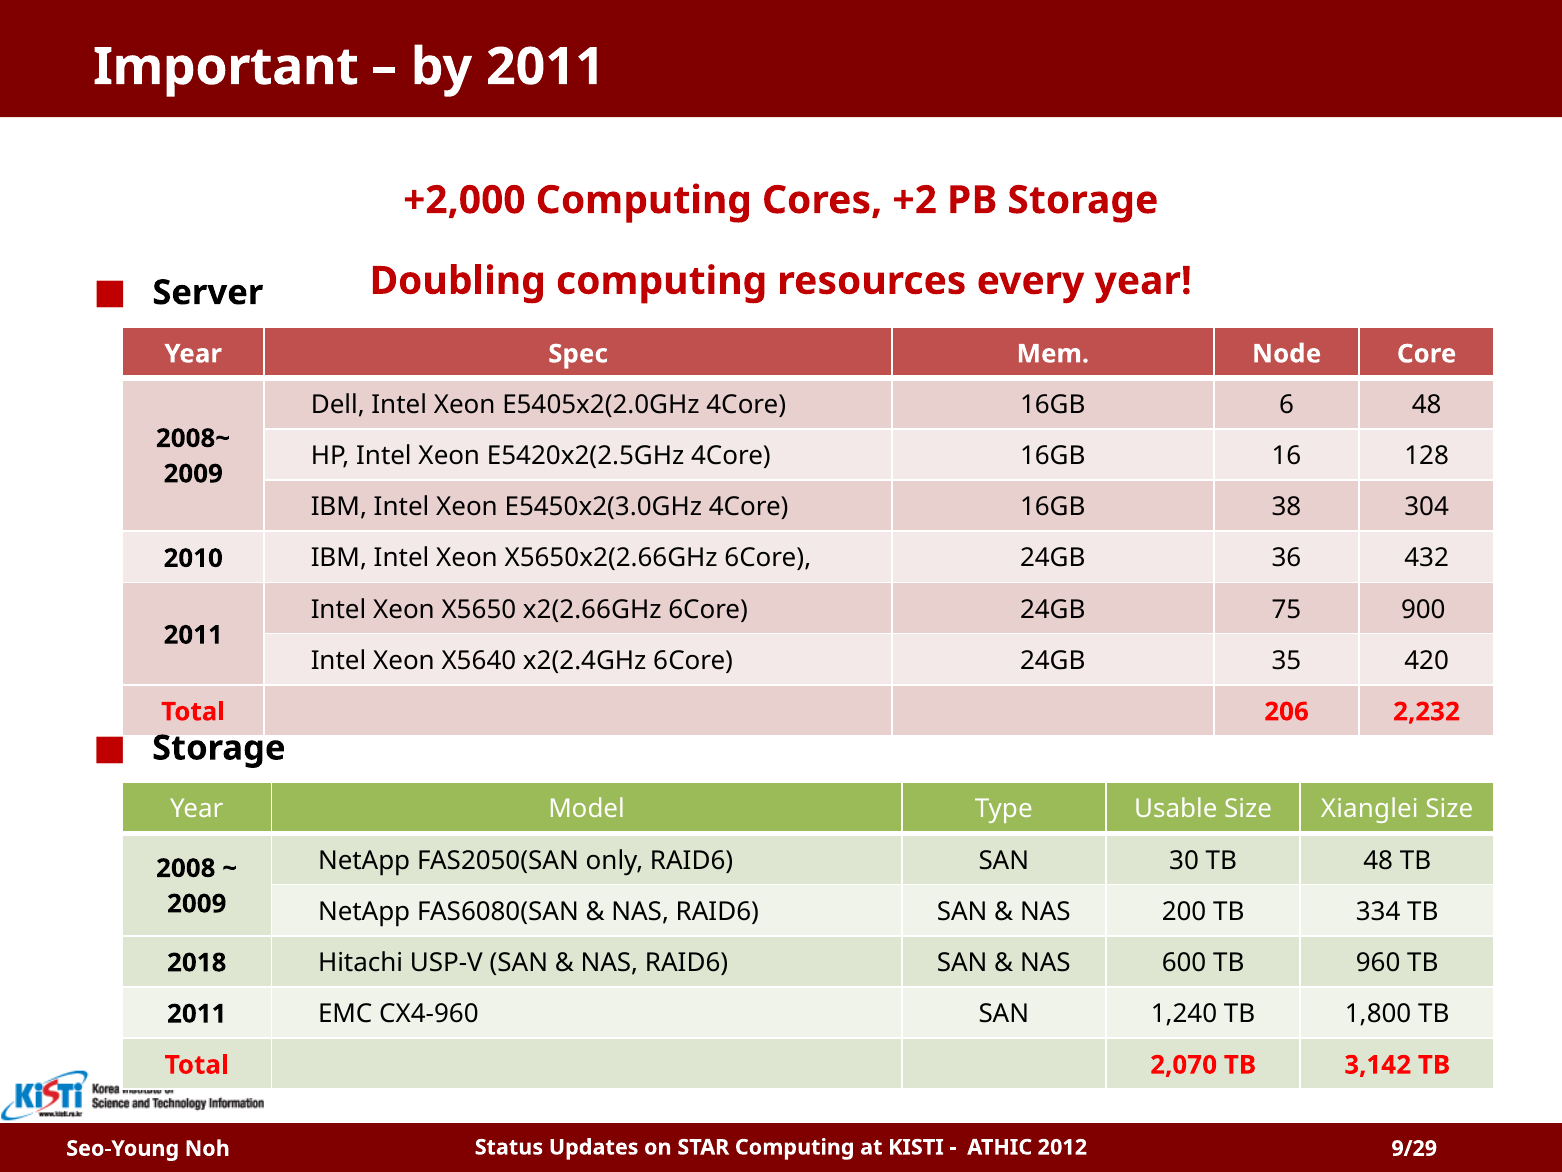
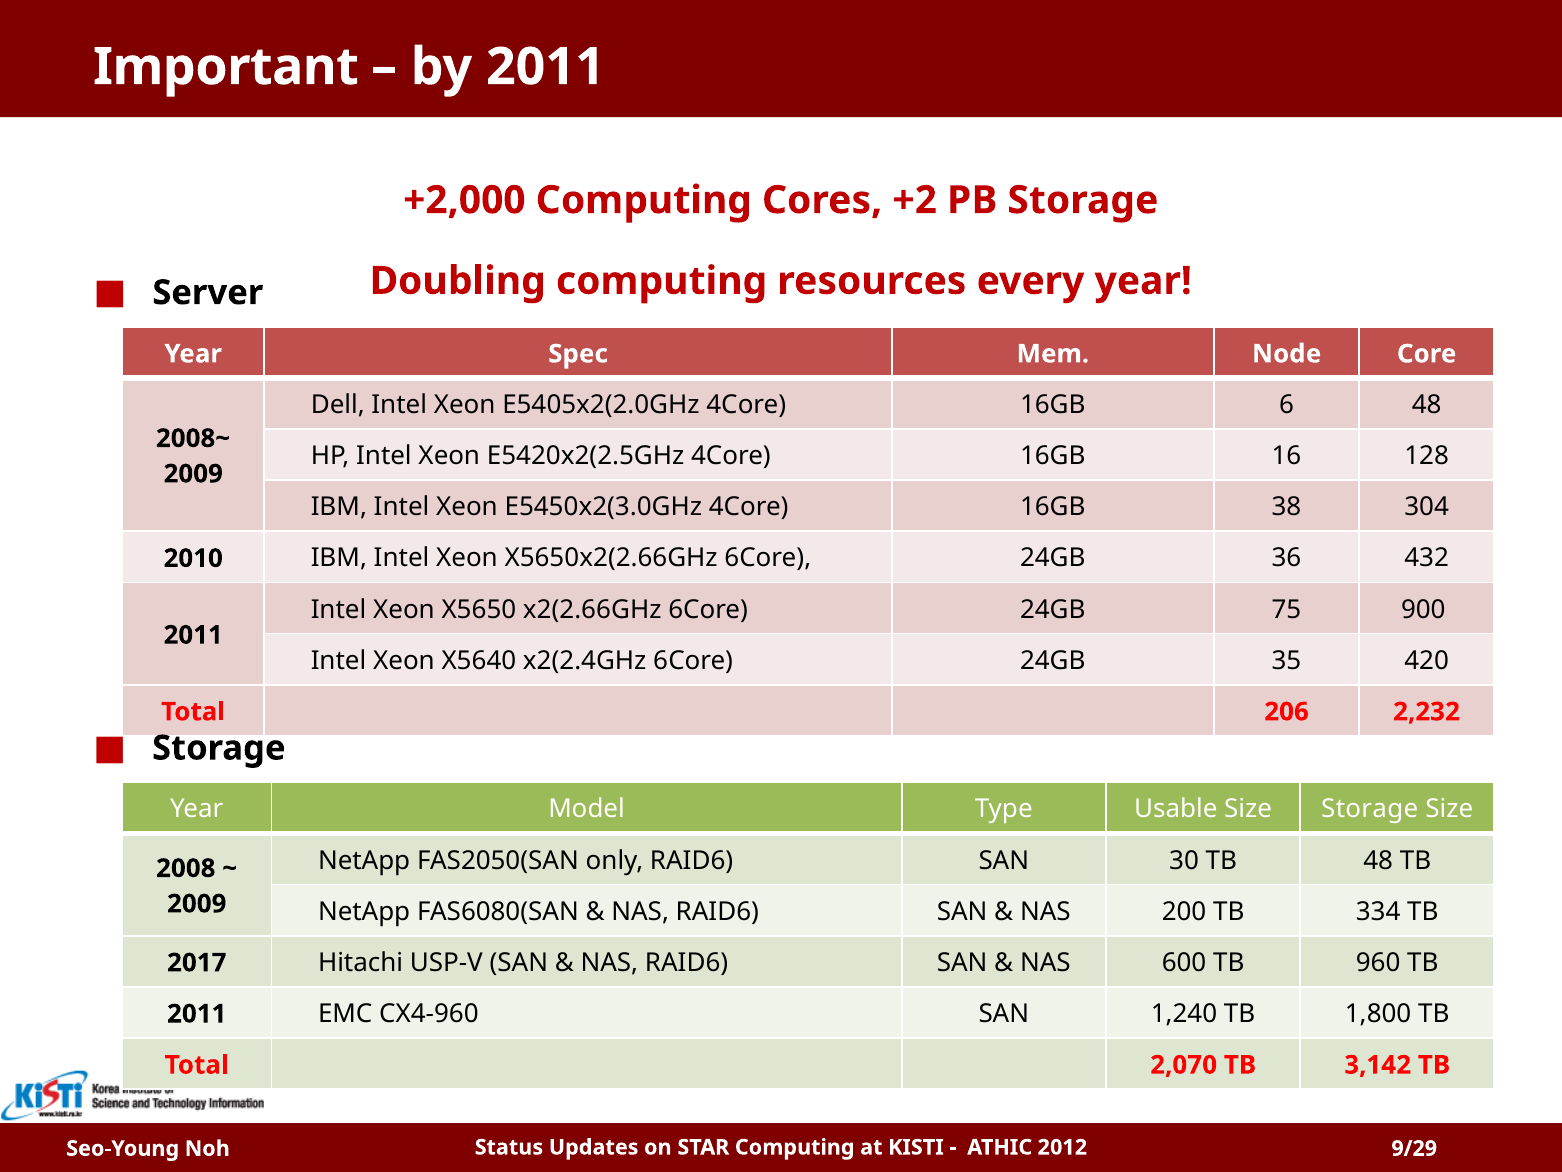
Size Xianglei: Xianglei -> Storage
2018: 2018 -> 2017
